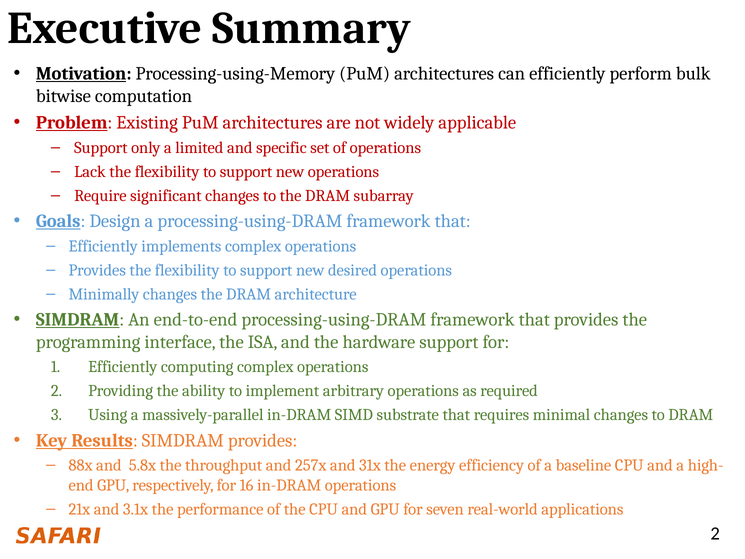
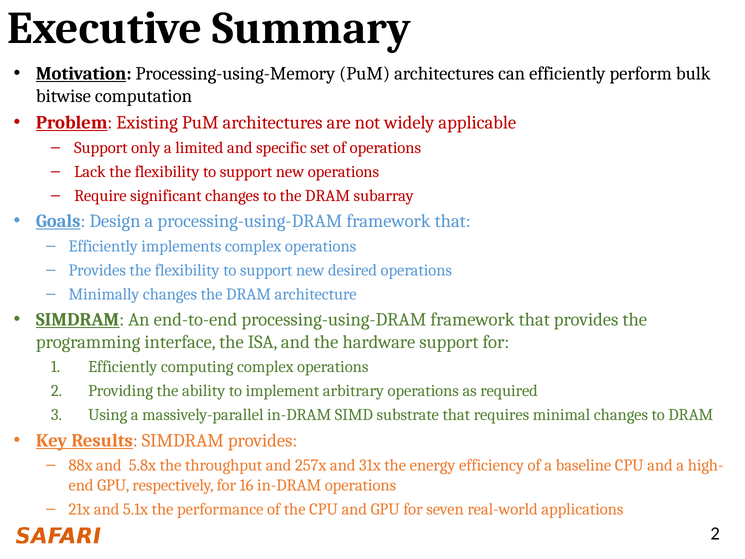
3.1x: 3.1x -> 5.1x
